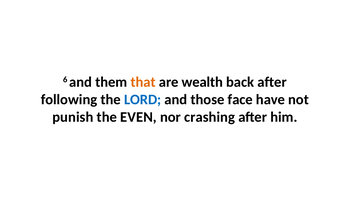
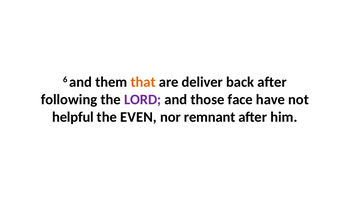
wealth: wealth -> deliver
LORD colour: blue -> purple
punish: punish -> helpful
crashing: crashing -> remnant
